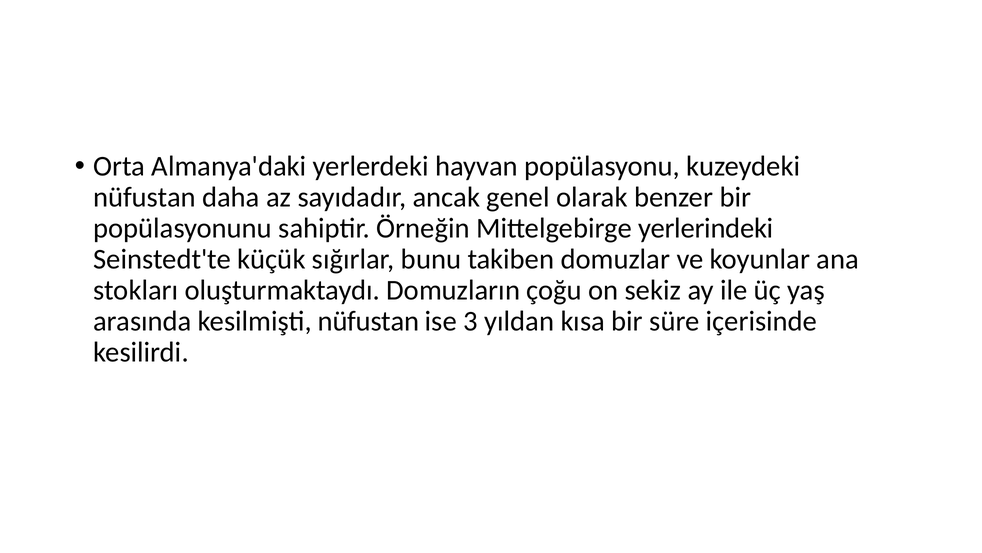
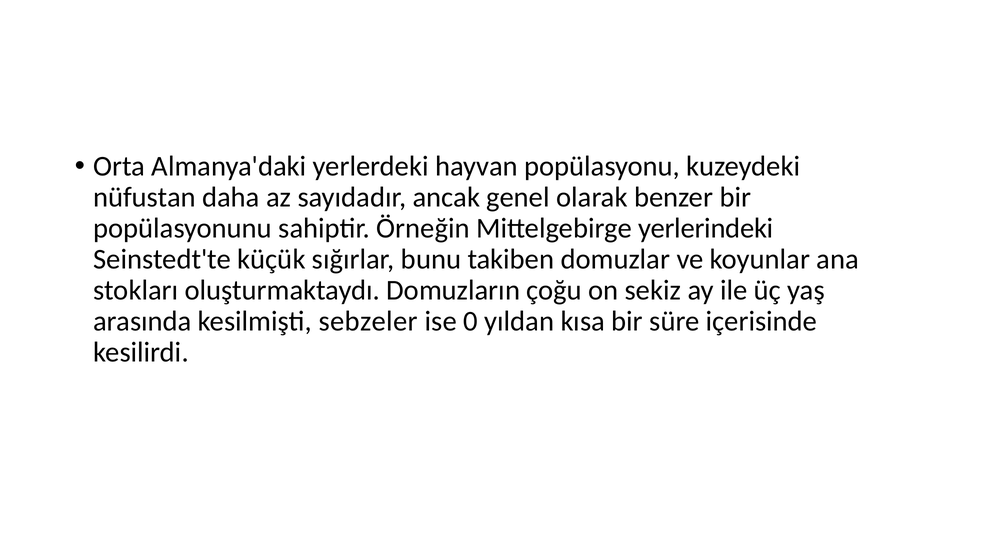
kesilmişti nüfustan: nüfustan -> sebzeler
3: 3 -> 0
